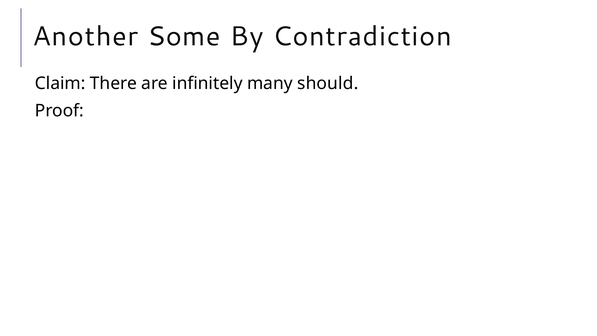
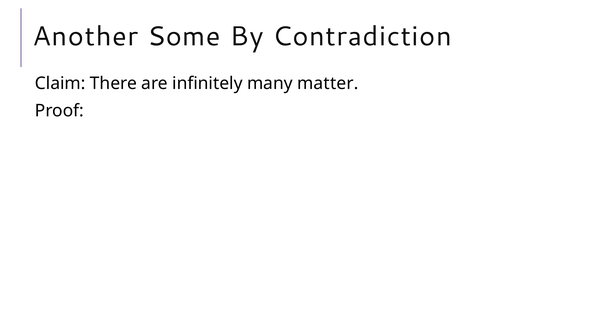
should: should -> matter
